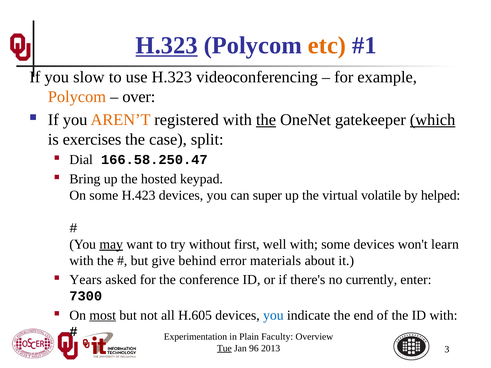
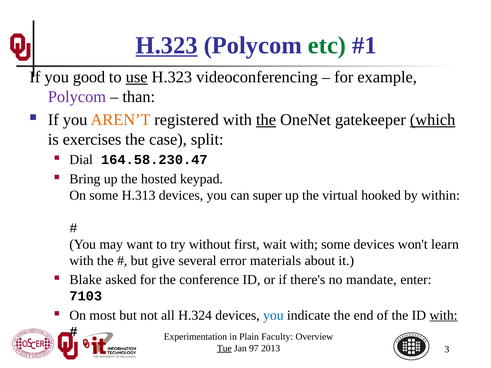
etc colour: orange -> green
slow: slow -> good
use underline: none -> present
Polycom at (77, 97) colour: orange -> purple
over: over -> than
166.58.250.47: 166.58.250.47 -> 164.58.230.47
H.423: H.423 -> H.313
volatile: volatile -> hooked
helped: helped -> within
may underline: present -> none
well: well -> wait
behind: behind -> several
Years: Years -> Blake
currently: currently -> mandate
7300: 7300 -> 7103
most underline: present -> none
H.605: H.605 -> H.324
with at (444, 315) underline: none -> present
96: 96 -> 97
